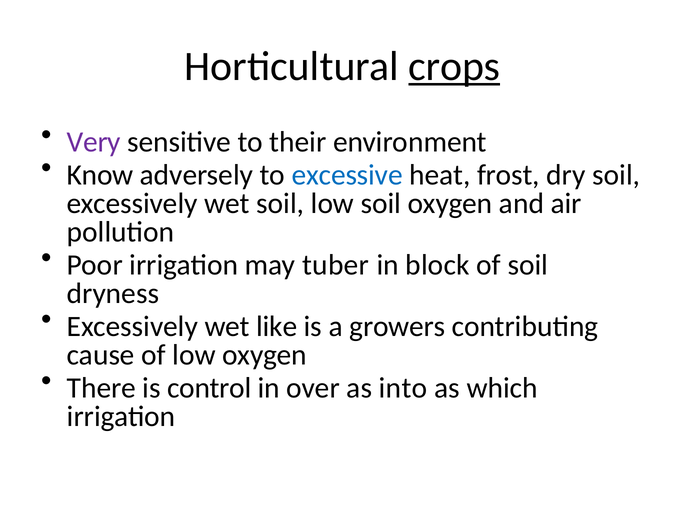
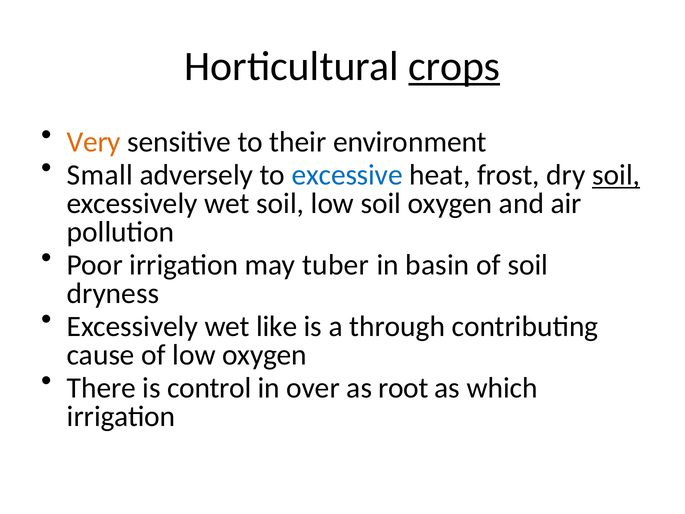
Very colour: purple -> orange
Know: Know -> Small
soil at (616, 175) underline: none -> present
block: block -> basin
growers: growers -> through
into: into -> root
